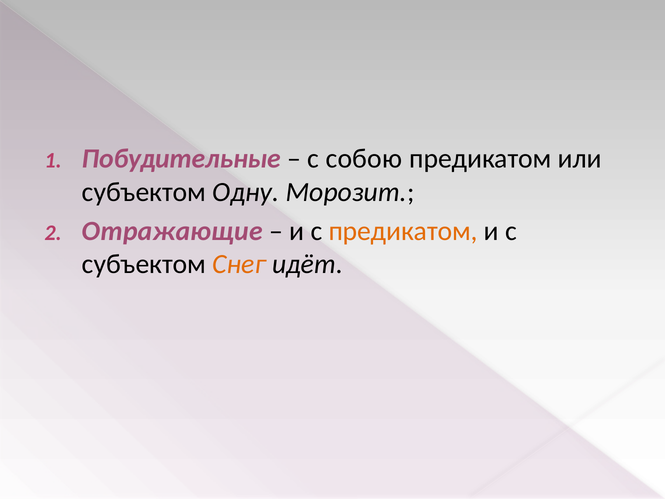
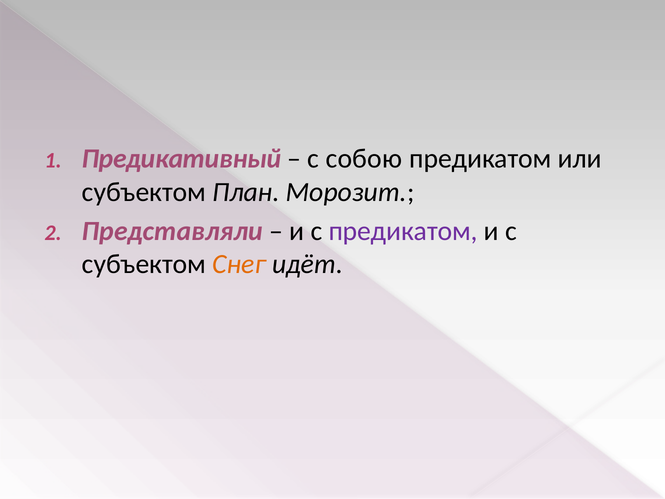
Побудительные: Побудительные -> Предикативный
Одну: Одну -> План
Отражающие: Отражающие -> Представляли
предикатом at (403, 231) colour: orange -> purple
